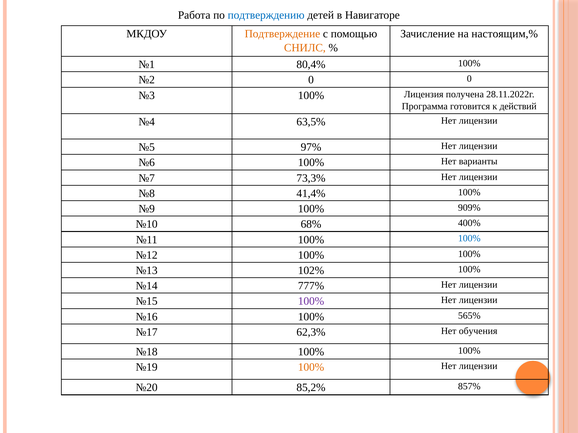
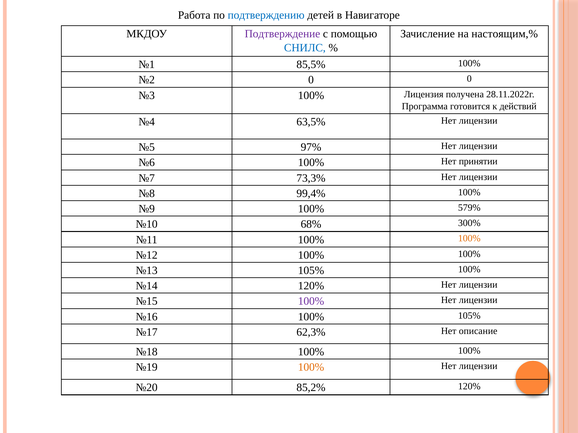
Подтверждение colour: orange -> purple
СНИЛС colour: orange -> blue
80,4%: 80,4% -> 85,5%
варианты: варианты -> принятии
41,4%: 41,4% -> 99,4%
909%: 909% -> 579%
400%: 400% -> 300%
100% at (469, 239) colour: blue -> orange
№13 102%: 102% -> 105%
№14 777%: 777% -> 120%
100% 565%: 565% -> 105%
обучения: обучения -> описание
85,2% 857%: 857% -> 120%
